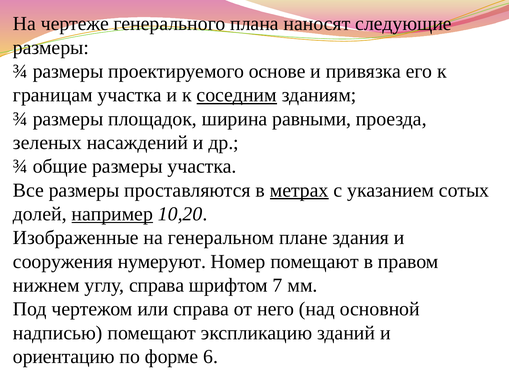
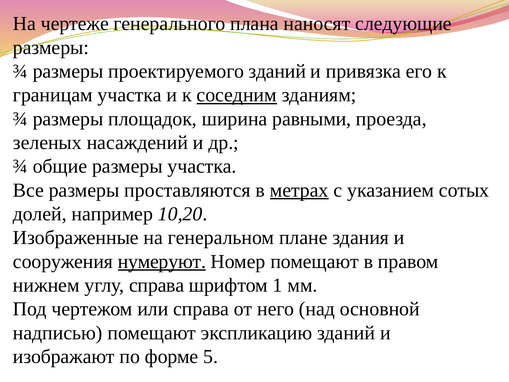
проектируемого основе: основе -> зданий
например underline: present -> none
нумеруют underline: none -> present
7: 7 -> 1
ориентацию: ориентацию -> изображают
6: 6 -> 5
